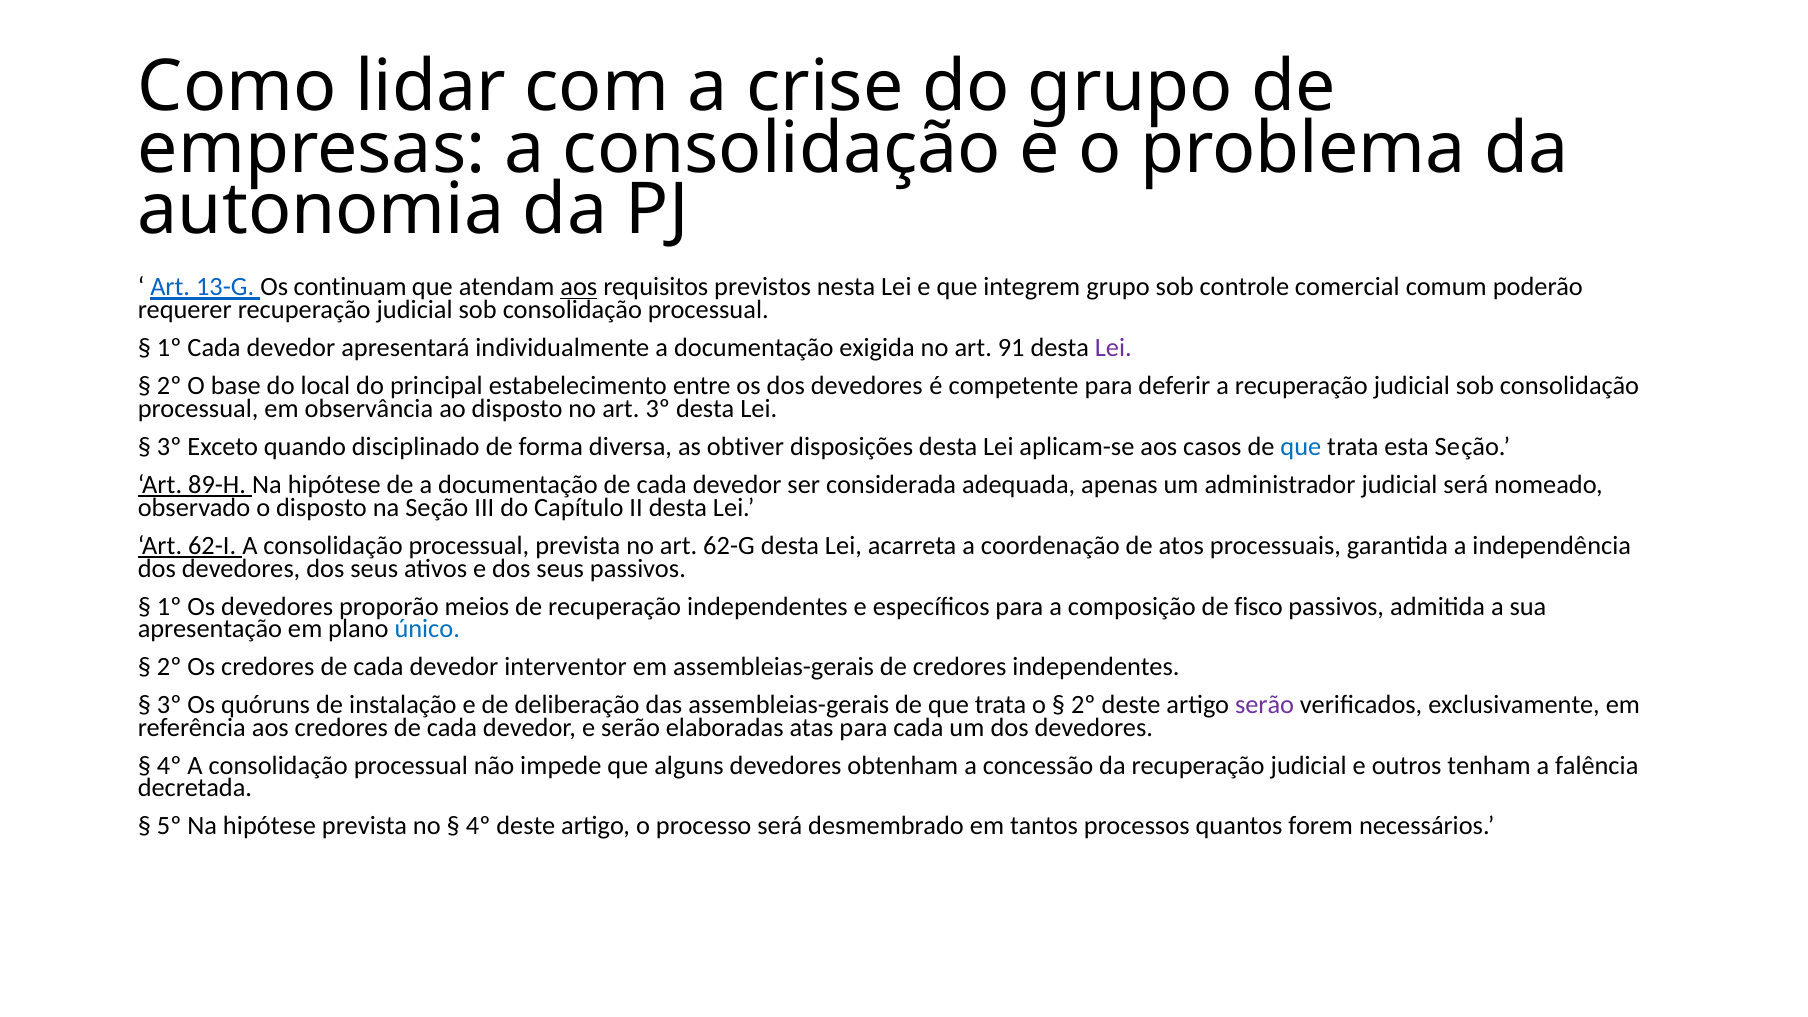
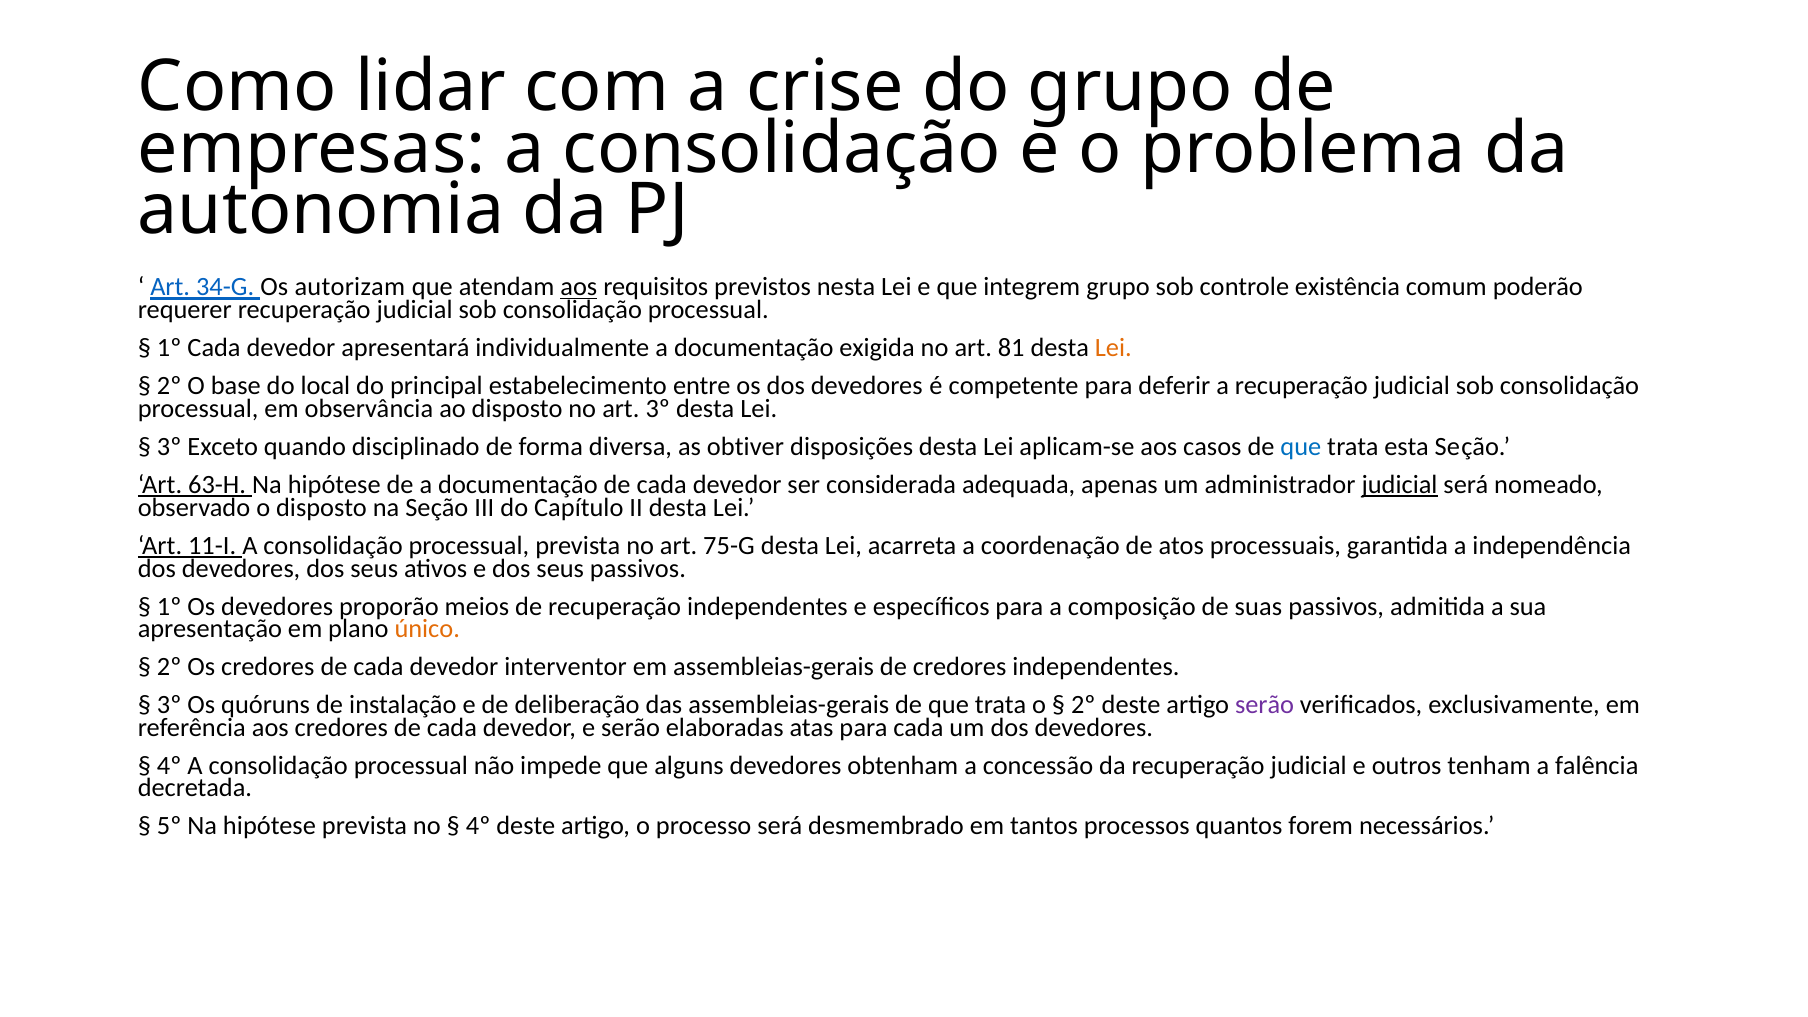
13-G: 13-G -> 34-G
continuam: continuam -> autorizam
comercial: comercial -> existência
91: 91 -> 81
Lei at (1113, 348) colour: purple -> orange
89-H: 89-H -> 63-H
judicial at (1400, 485) underline: none -> present
62-I: 62-I -> 11-I
62-G: 62-G -> 75-G
fisco: fisco -> suas
único colour: blue -> orange
